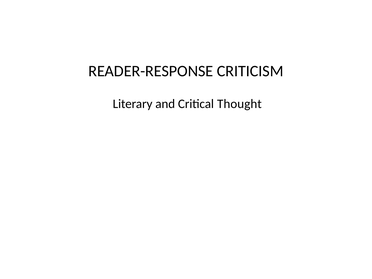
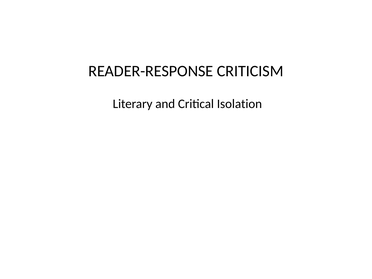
Thought: Thought -> Isolation
